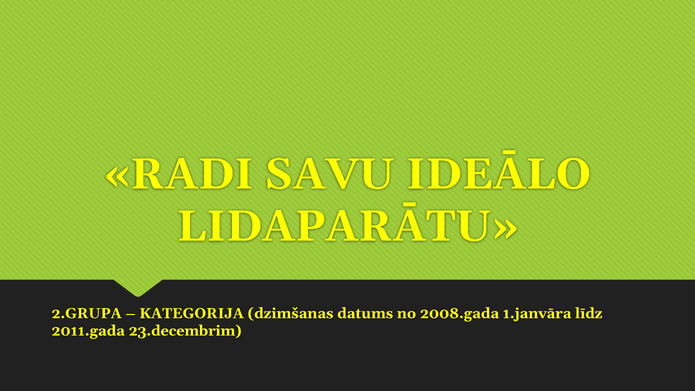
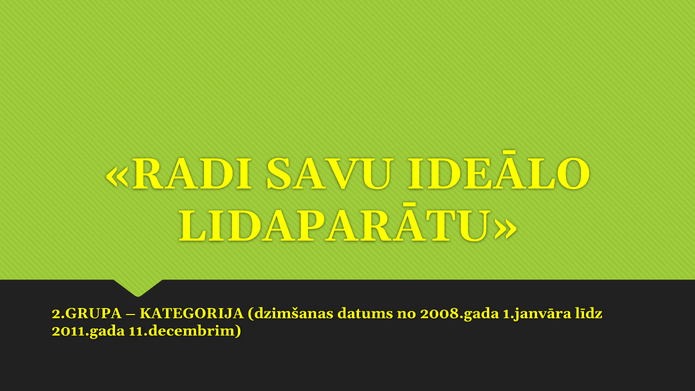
23.decembrim: 23.decembrim -> 11.decembrim
